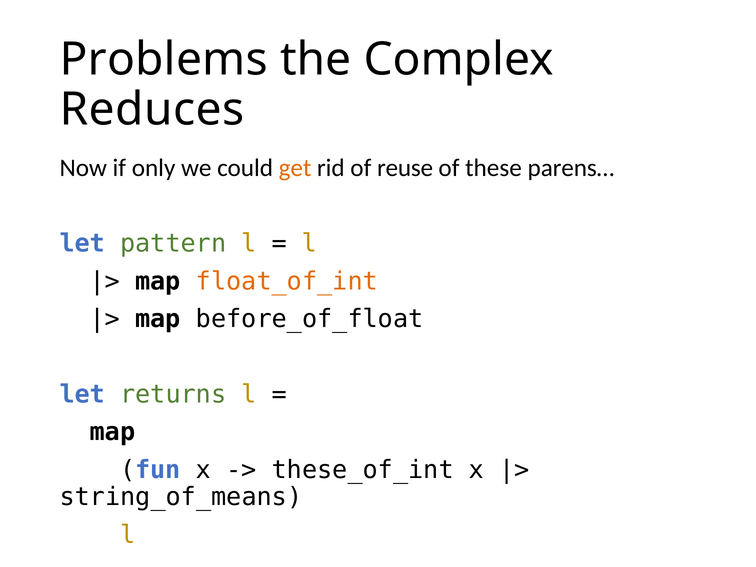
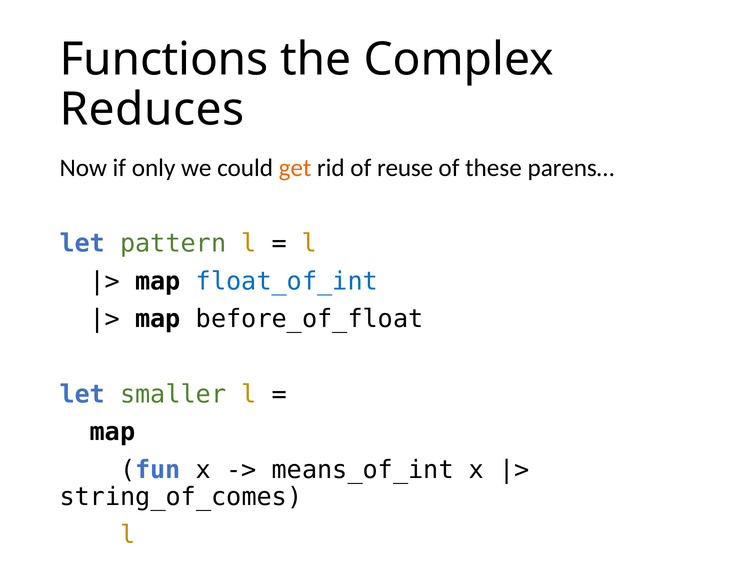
Problems: Problems -> Functions
float_of_int colour: orange -> blue
returns: returns -> smaller
these_of_int: these_of_int -> means_of_int
string_of_means: string_of_means -> string_of_comes
